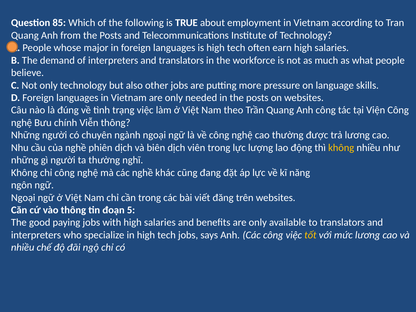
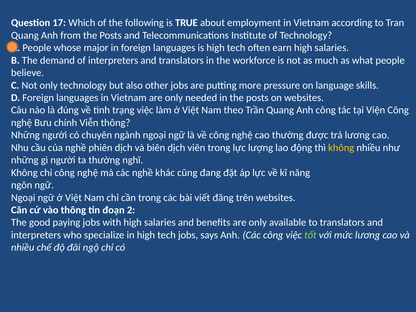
85: 85 -> 17
5: 5 -> 2
tốt colour: yellow -> light green
